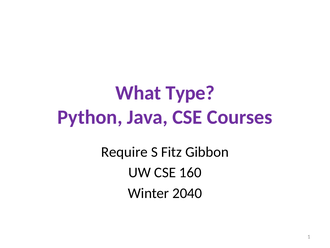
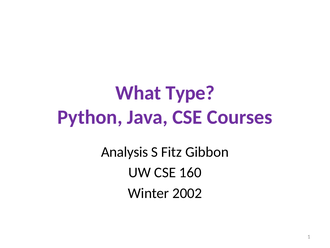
Require: Require -> Analysis
2040: 2040 -> 2002
